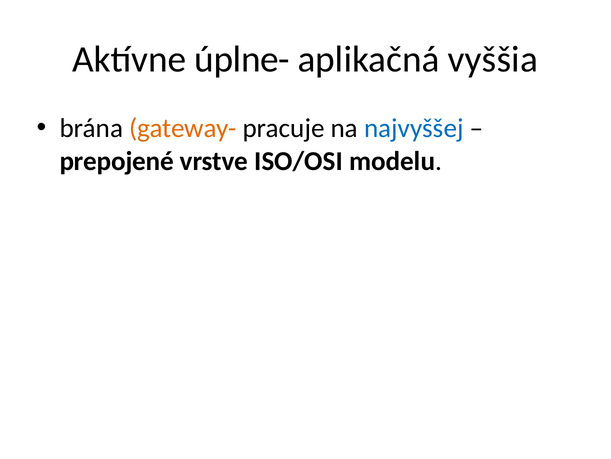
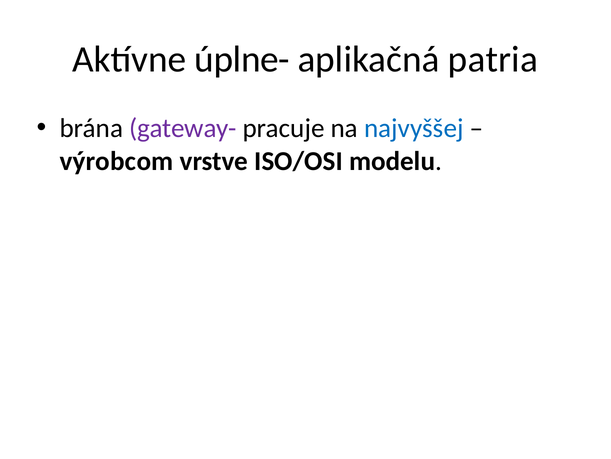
vyššia: vyššia -> patria
gateway- colour: orange -> purple
prepojené: prepojené -> výrobcom
